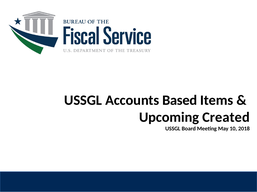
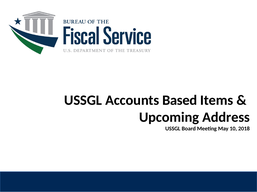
Created: Created -> Address
